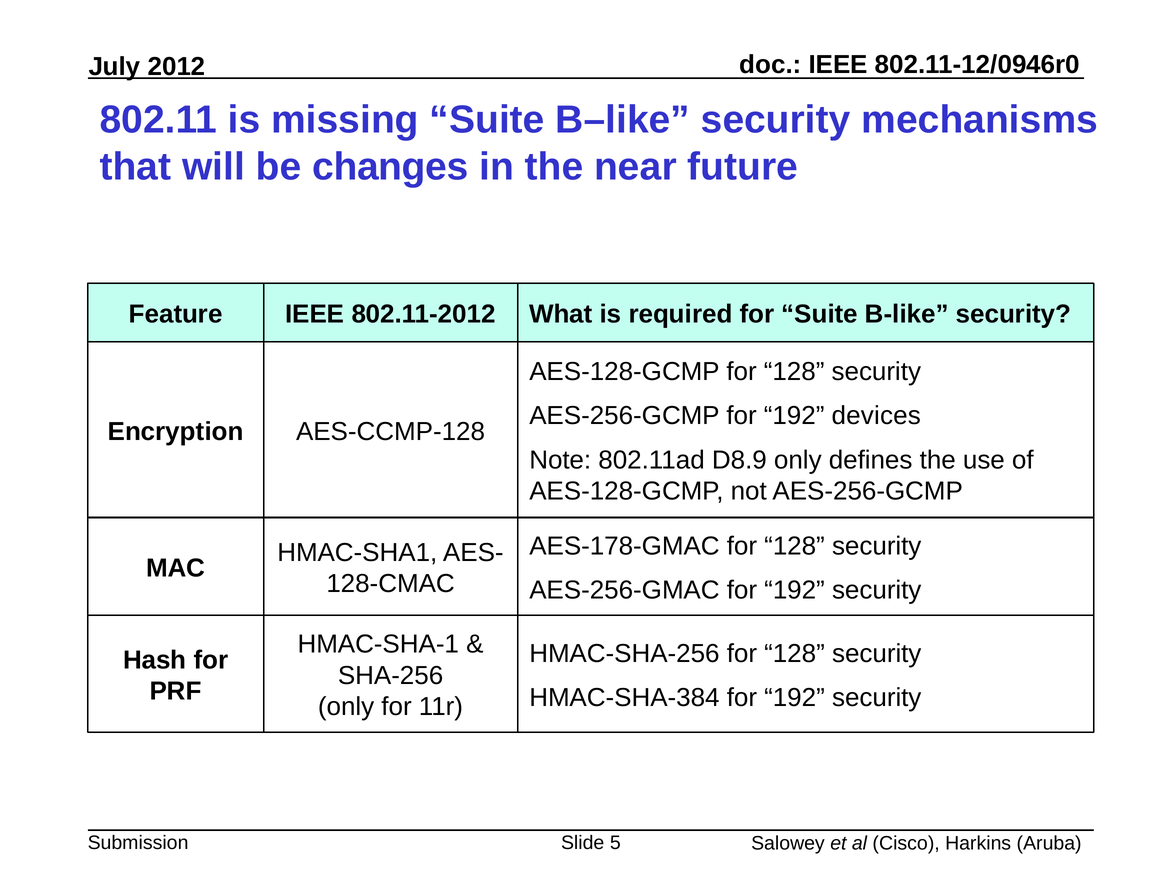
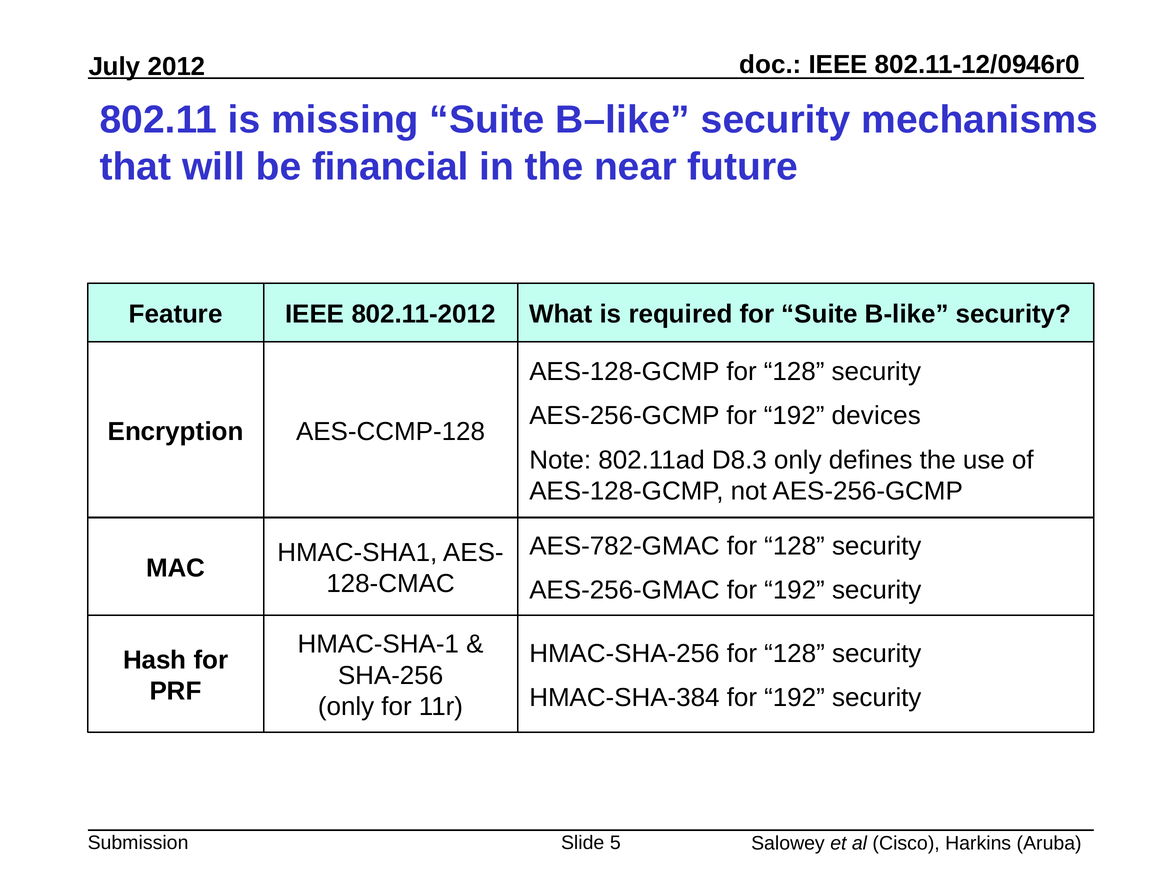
changes: changes -> financial
D8.9: D8.9 -> D8.3
AES-178-GMAC: AES-178-GMAC -> AES-782-GMAC
